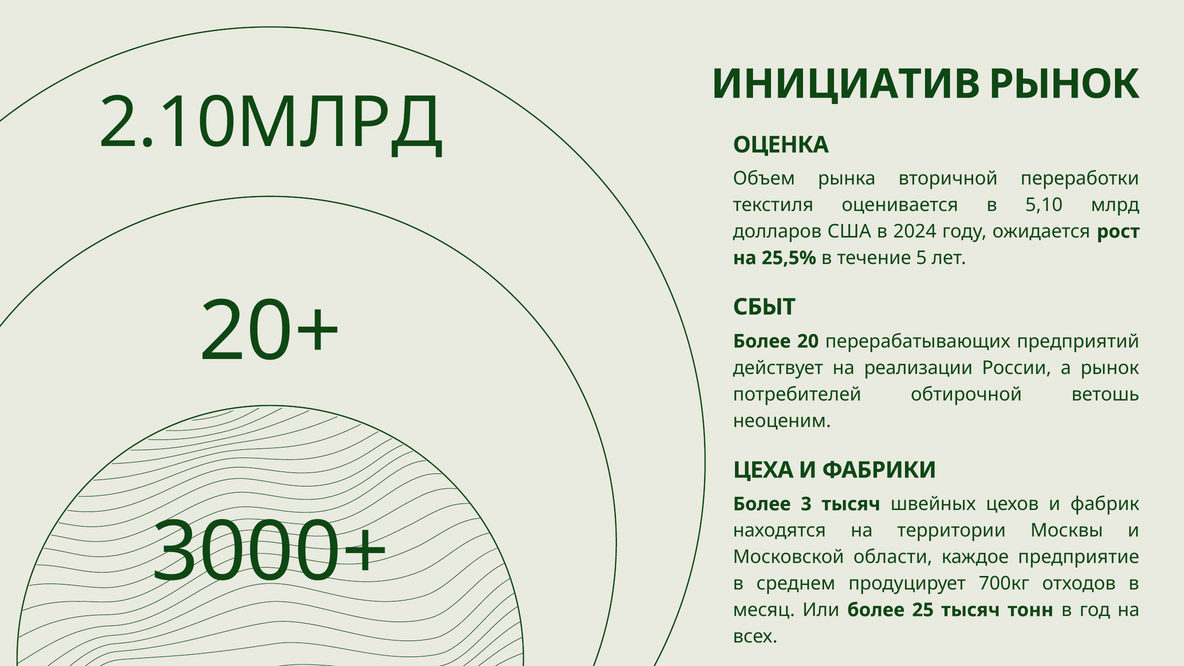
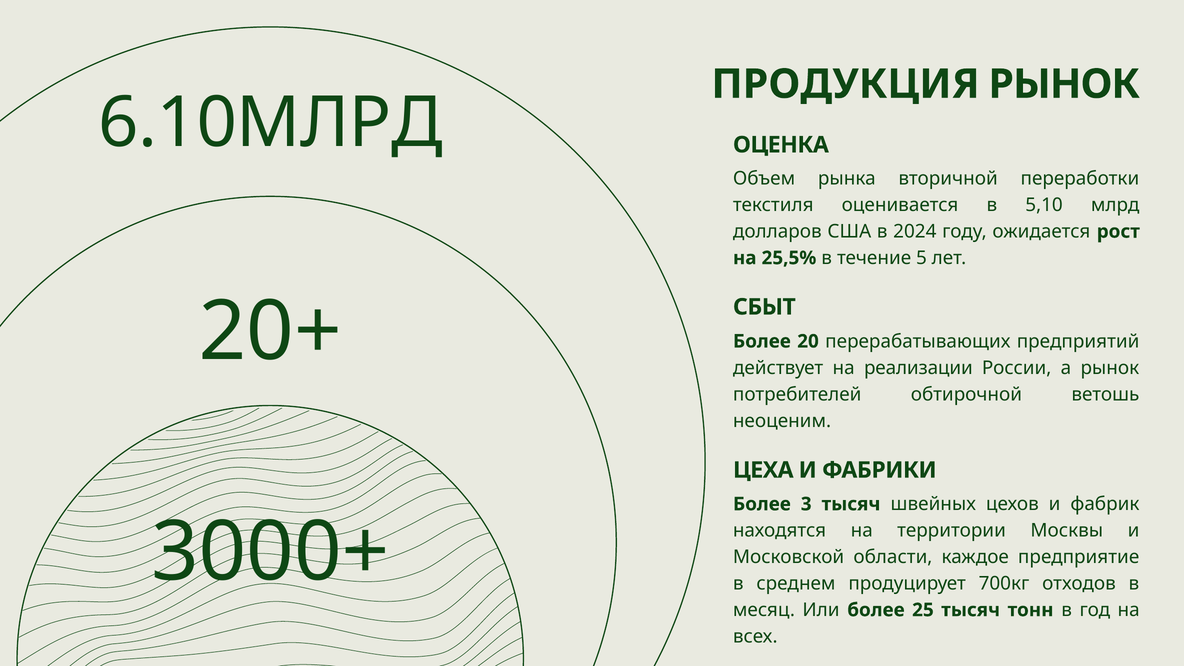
ИНИЦИАТИВ: ИНИЦИАТИВ -> ПРОДУКЦИЯ
2.10МЛРД: 2.10МЛРД -> 6.10МЛРД
